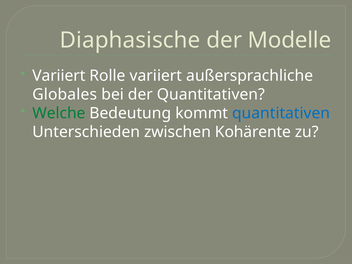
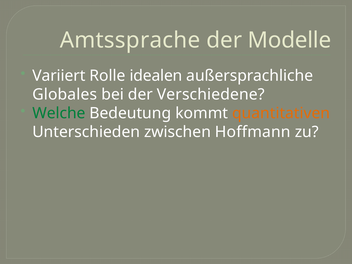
Diaphasische: Diaphasische -> Amtssprache
Rolle variiert: variiert -> idealen
der Quantitativen: Quantitativen -> Verschiedene
quantitativen at (281, 113) colour: blue -> orange
Kohärente: Kohärente -> Hoffmann
